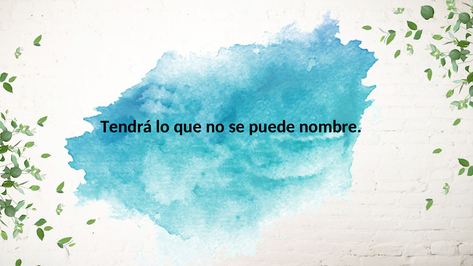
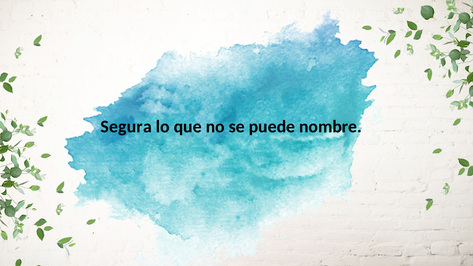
Tendrá: Tendrá -> Segura
